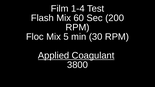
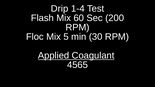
Film: Film -> Drip
3800: 3800 -> 4565
